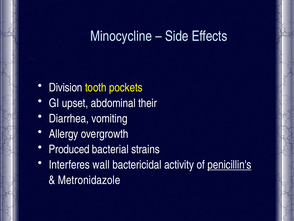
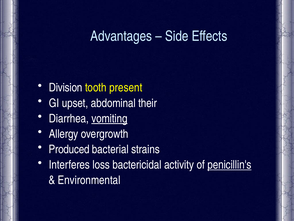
Minocycline: Minocycline -> Advantages
pockets: pockets -> present
vomiting underline: none -> present
wall: wall -> loss
Metronidazole: Metronidazole -> Environmental
